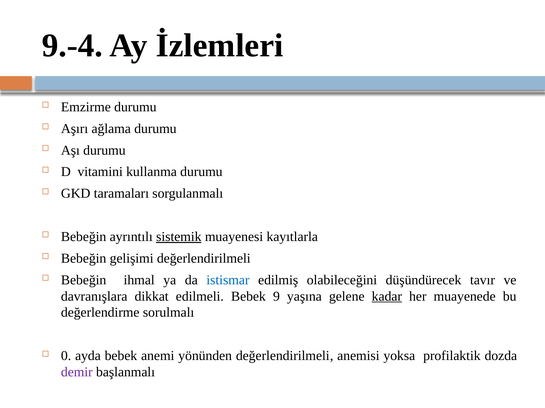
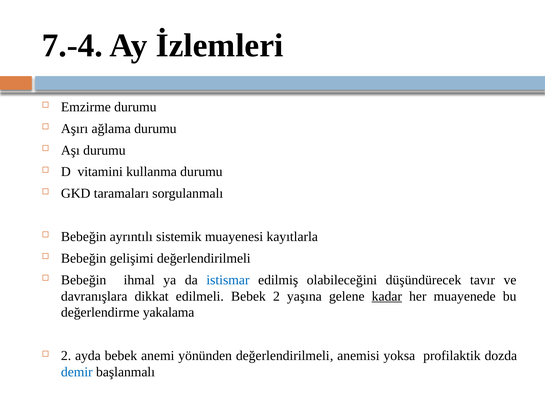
9.-4: 9.-4 -> 7.-4
sistemik underline: present -> none
Bebek 9: 9 -> 2
sorulmalı: sorulmalı -> yakalama
0 at (66, 356): 0 -> 2
demir colour: purple -> blue
